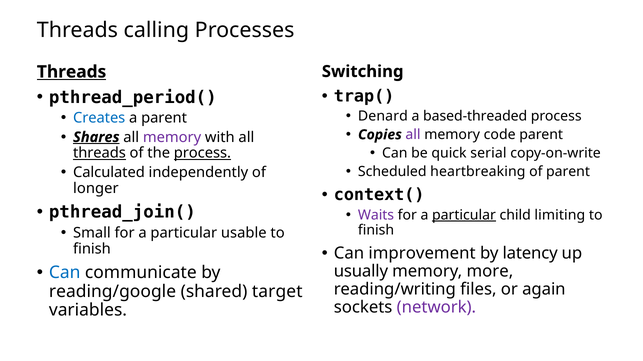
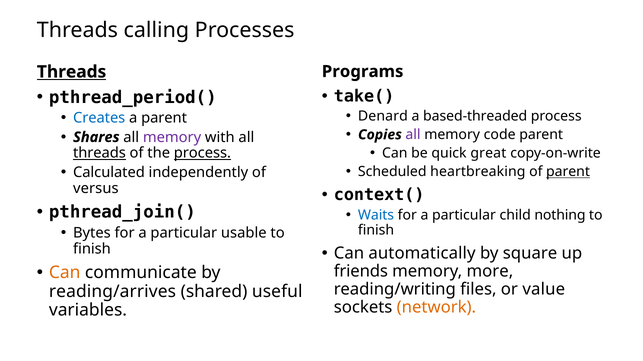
Switching: Switching -> Programs
trap(: trap( -> take(
Shares underline: present -> none
serial: serial -> great
parent at (568, 172) underline: none -> present
longer: longer -> versus
Waits colour: purple -> blue
particular at (464, 215) underline: present -> none
limiting: limiting -> nothing
Small: Small -> Bytes
improvement: improvement -> automatically
latency: latency -> square
Can at (65, 273) colour: blue -> orange
usually: usually -> friends
again: again -> value
reading/google: reading/google -> reading/arrives
target: target -> useful
network colour: purple -> orange
